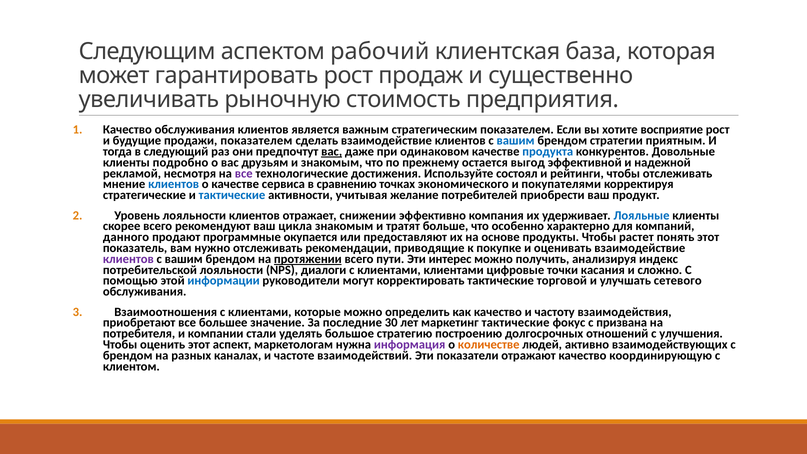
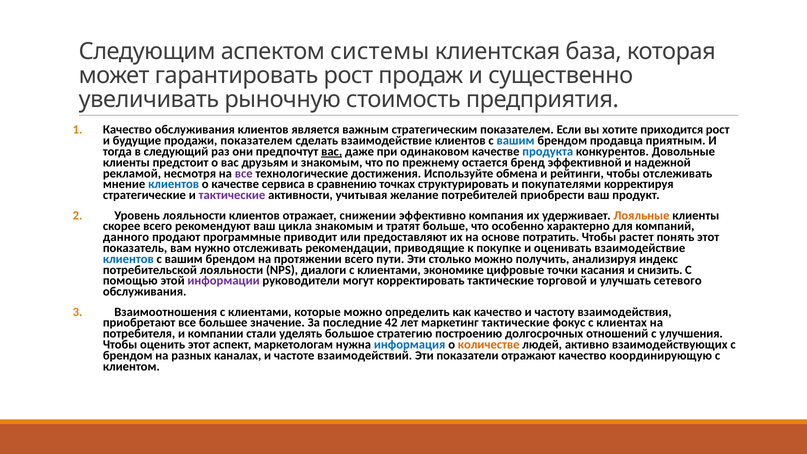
рабочий: рабочий -> системы
восприятие: восприятие -> приходится
стратегии: стратегии -> продавца
подробно: подробно -> предстоит
выгод: выгод -> бренд
состоял: состоял -> обмена
экономического: экономического -> структурировать
тактические at (232, 195) colour: blue -> purple
Лояльные colour: blue -> orange
окупается: окупается -> приводит
продукты: продукты -> потратить
клиентов at (128, 259) colour: purple -> blue
протяжении underline: present -> none
интерес: интерес -> столько
клиентами клиентами: клиентами -> экономике
сложно: сложно -> снизить
информации colour: blue -> purple
30: 30 -> 42
призвана: призвана -> клиентах
информация colour: purple -> blue
